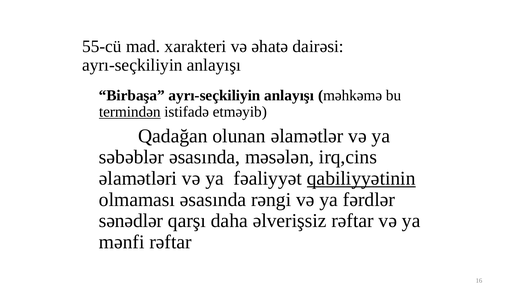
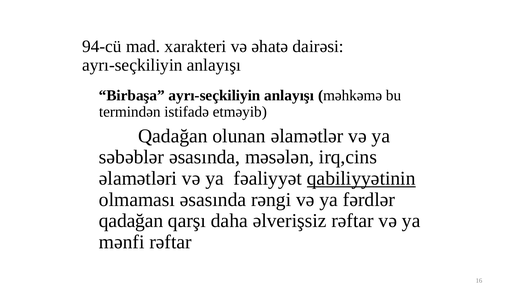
55-cü: 55-cü -> 94-cü
termindən underline: present -> none
sənədlər at (131, 220): sənədlər -> qadağan
